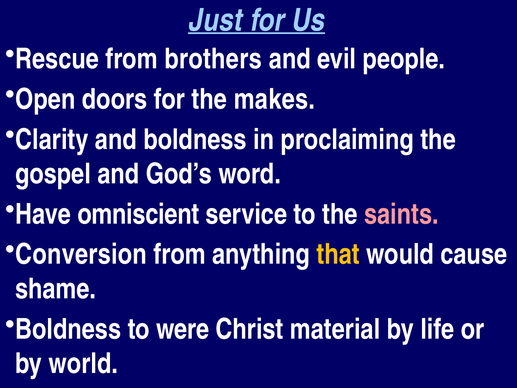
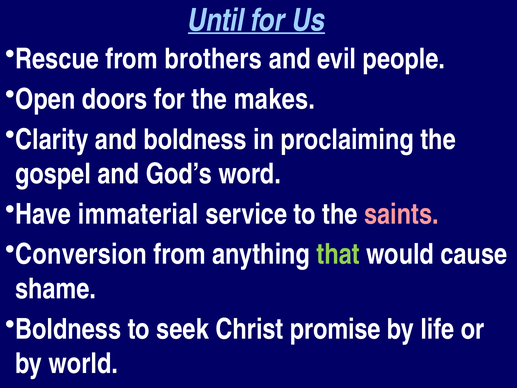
Just: Just -> Until
omniscient: omniscient -> immaterial
that colour: yellow -> light green
were: were -> seek
material: material -> promise
